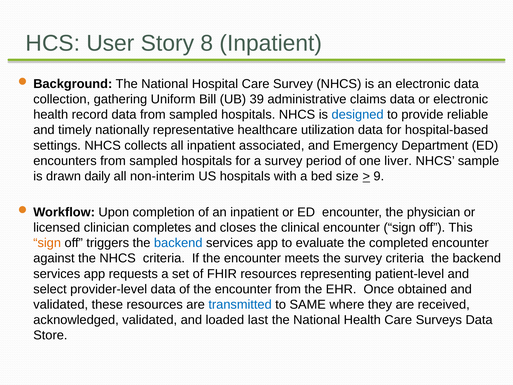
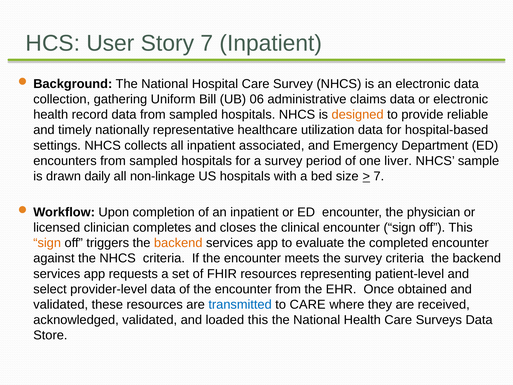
Story 8: 8 -> 7
39: 39 -> 06
designed colour: blue -> orange
non-interim: non-interim -> non-linkage
9 at (379, 176): 9 -> 7
backend at (178, 243) colour: blue -> orange
to SAME: SAME -> CARE
loaded last: last -> this
